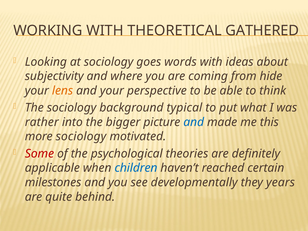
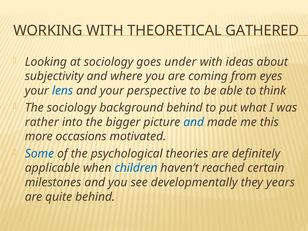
words: words -> under
hide: hide -> eyes
lens colour: orange -> blue
background typical: typical -> behind
more sociology: sociology -> occasions
Some colour: red -> blue
